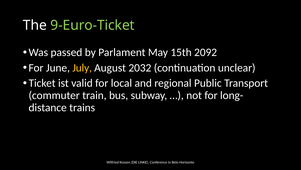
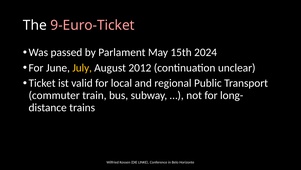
9-Euro-Ticket colour: light green -> pink
2092: 2092 -> 2024
2032: 2032 -> 2012
